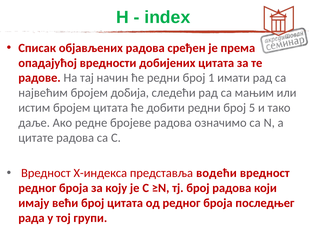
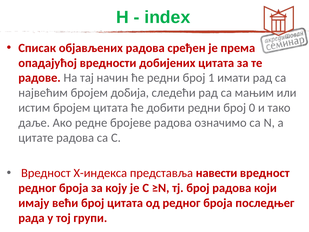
5: 5 -> 0
водећи: водећи -> навести
